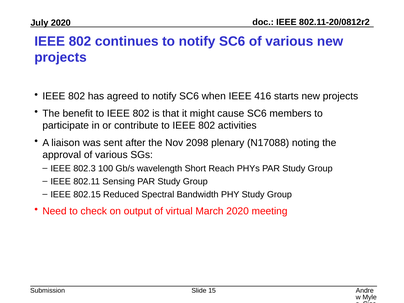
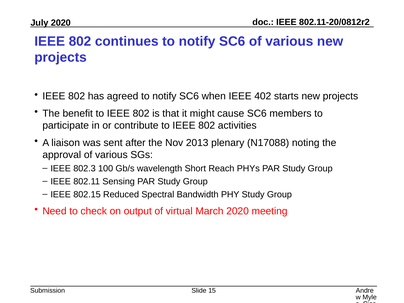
416: 416 -> 402
2098: 2098 -> 2013
